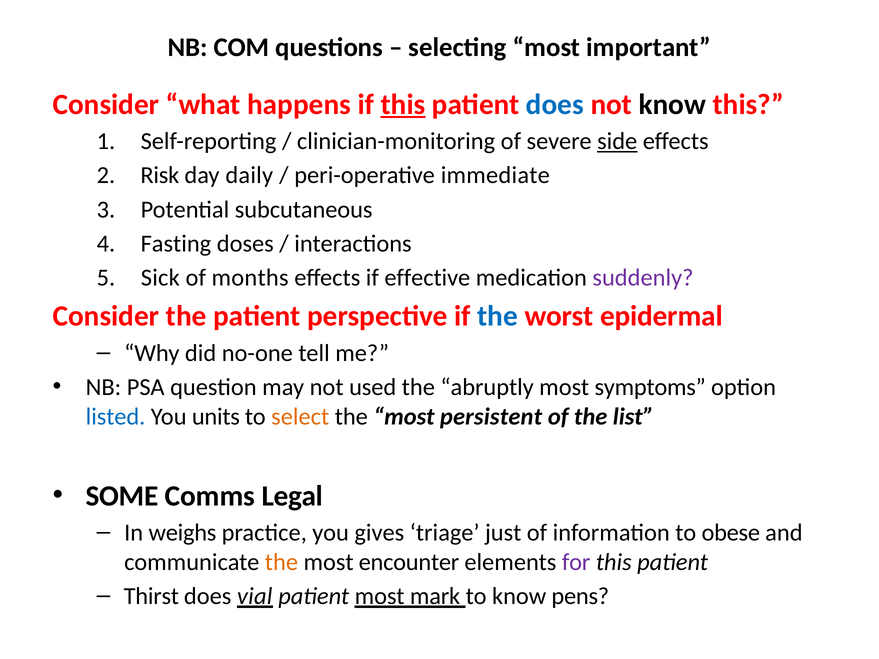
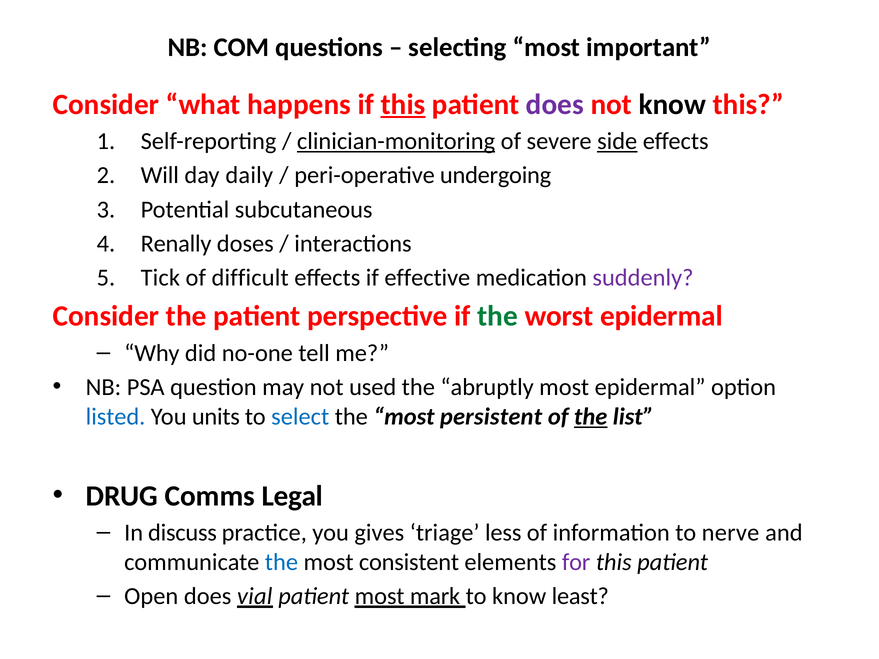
does at (555, 104) colour: blue -> purple
clinician-monitoring underline: none -> present
Risk: Risk -> Will
immediate: immediate -> undergoing
Fasting: Fasting -> Renally
Sick: Sick -> Tick
months: months -> difficult
the at (498, 316) colour: blue -> green
most symptoms: symptoms -> epidermal
select colour: orange -> blue
the at (591, 417) underline: none -> present
SOME: SOME -> DRUG
weighs: weighs -> discuss
just: just -> less
obese: obese -> nerve
the at (281, 562) colour: orange -> blue
encounter: encounter -> consistent
Thirst: Thirst -> Open
pens: pens -> least
